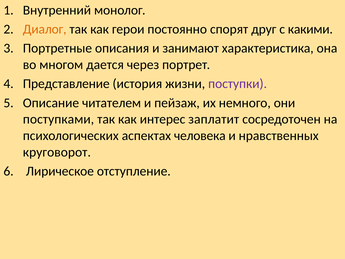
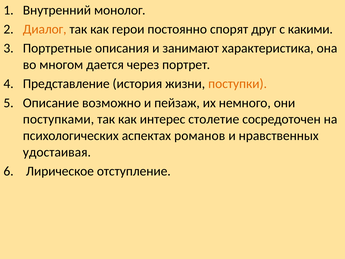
поступки colour: purple -> orange
читателем: читателем -> возможно
заплатит: заплатит -> столетие
человека: человека -> романов
круговорот: круговорот -> удостаивая
